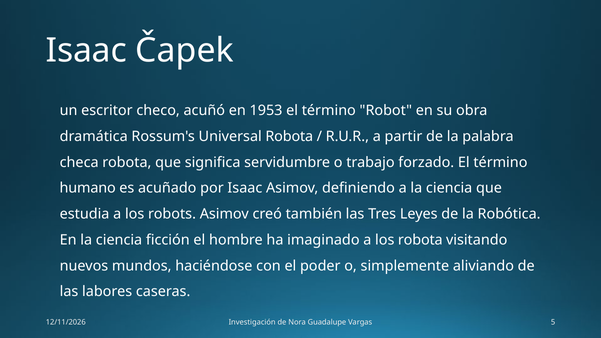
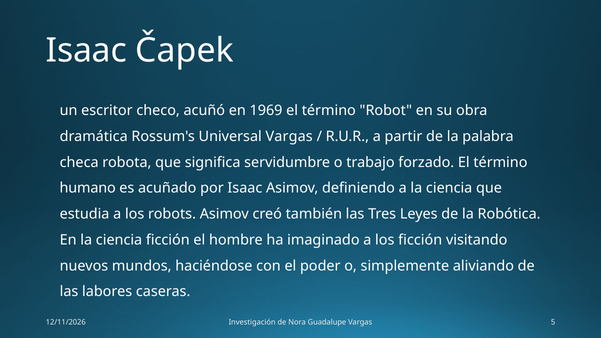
1953: 1953 -> 1969
Universal Robota: Robota -> Vargas
los robota: robota -> ficción
